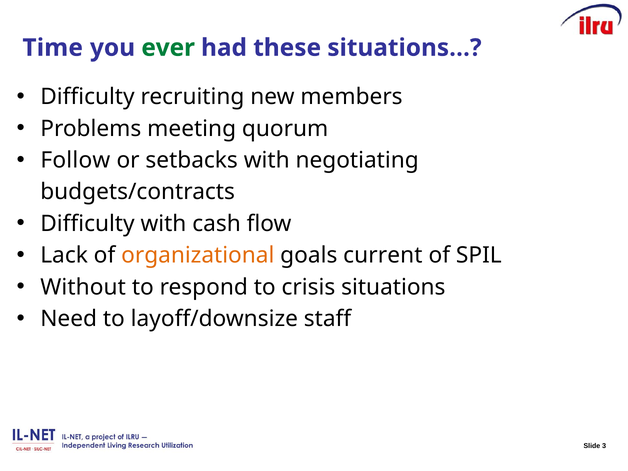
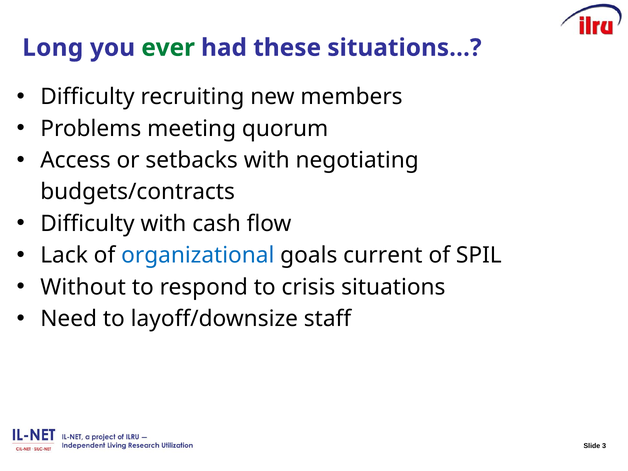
Time: Time -> Long
Follow: Follow -> Access
organizational colour: orange -> blue
